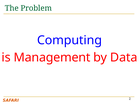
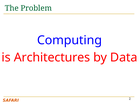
Management: Management -> Architectures
